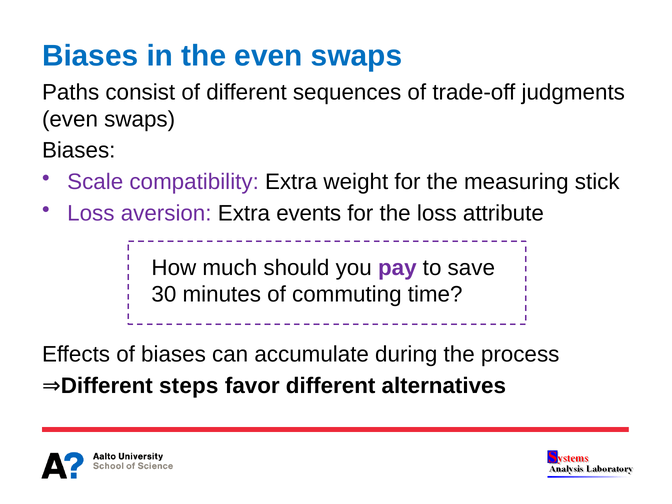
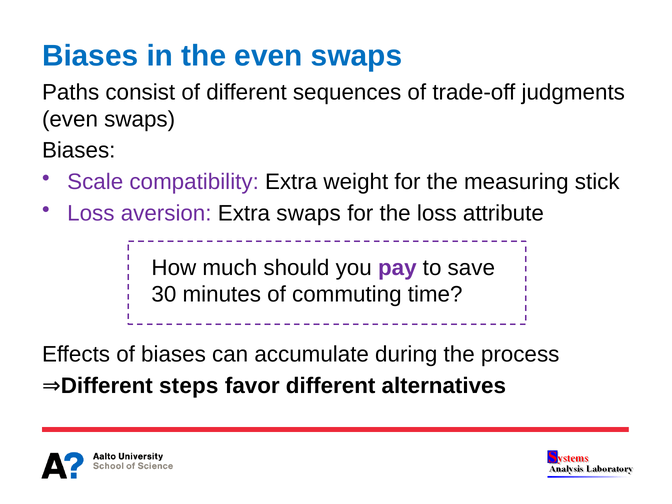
Extra events: events -> swaps
